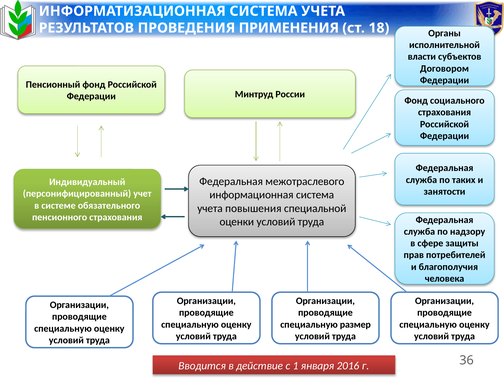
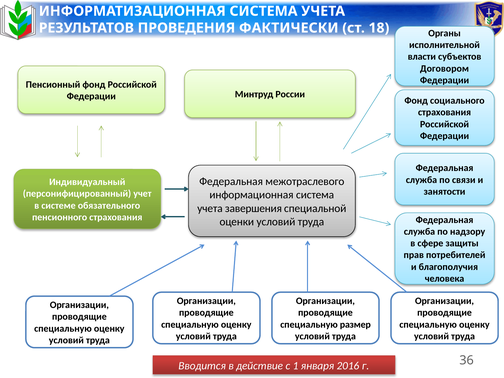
ПРИМЕНЕНИЯ: ПРИМЕНЕНИЯ -> ФАКТИЧЕСКИ
таких: таких -> связи
повышения: повышения -> завершения
